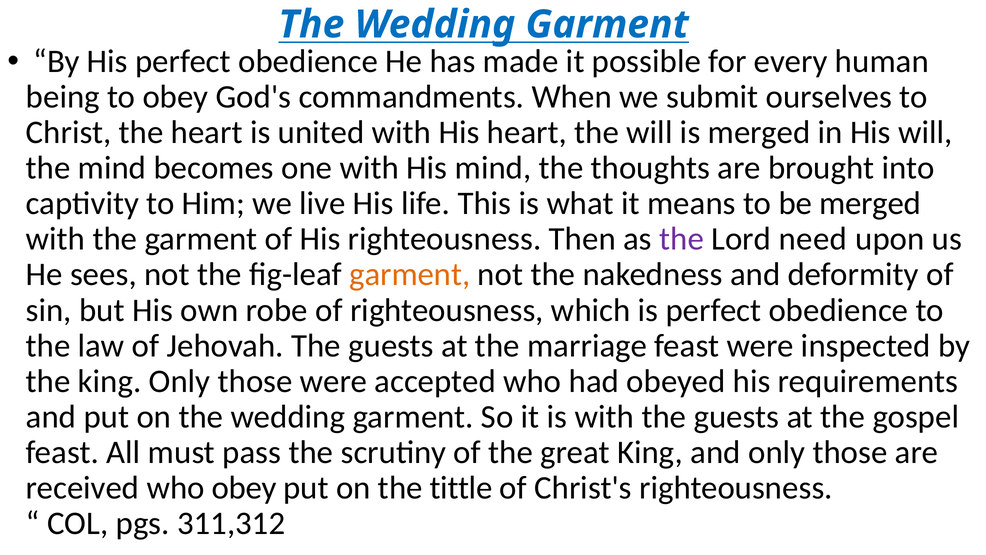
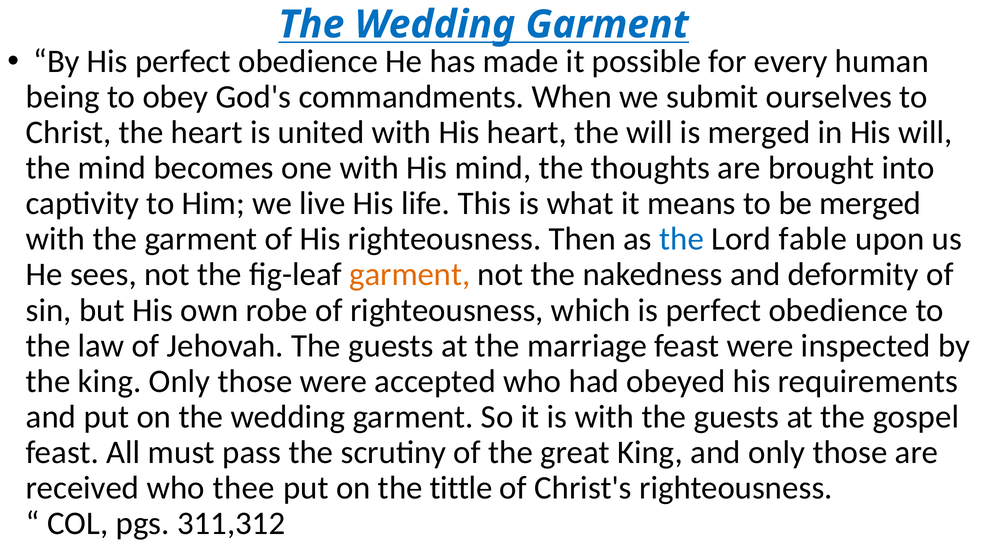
the at (682, 239) colour: purple -> blue
need: need -> fable
who obey: obey -> thee
